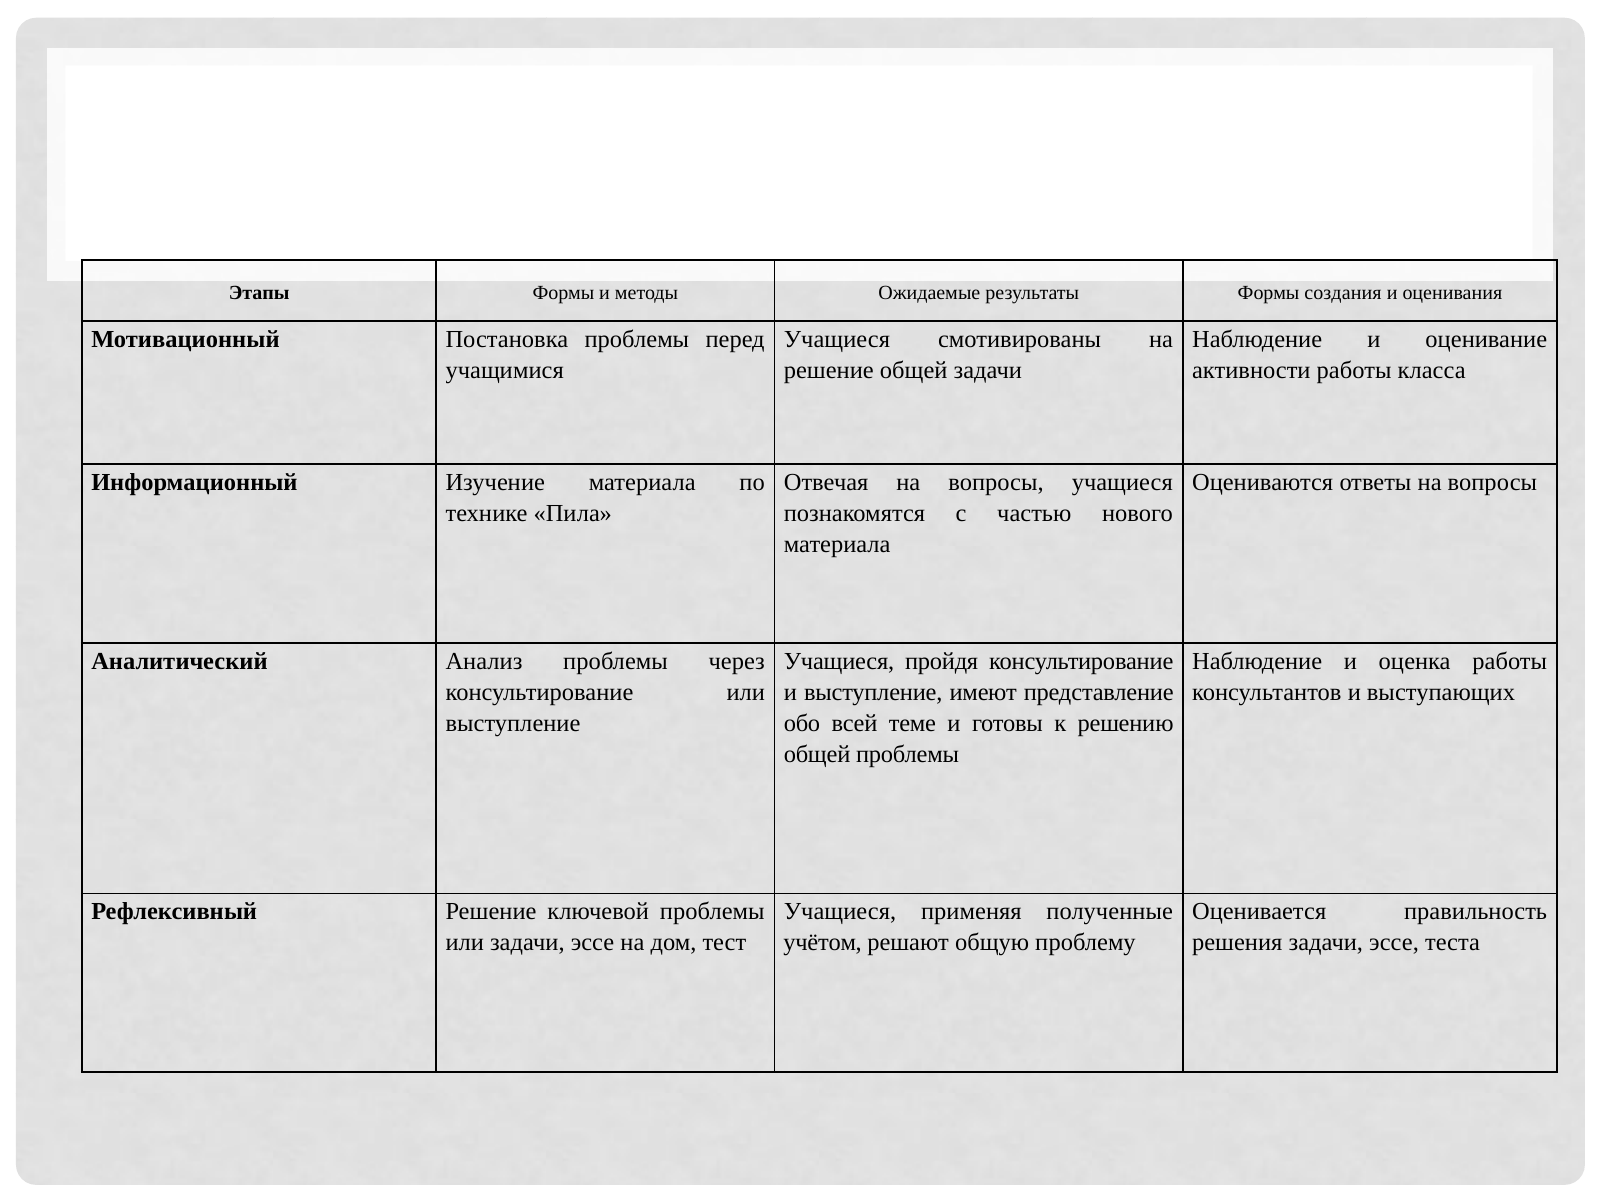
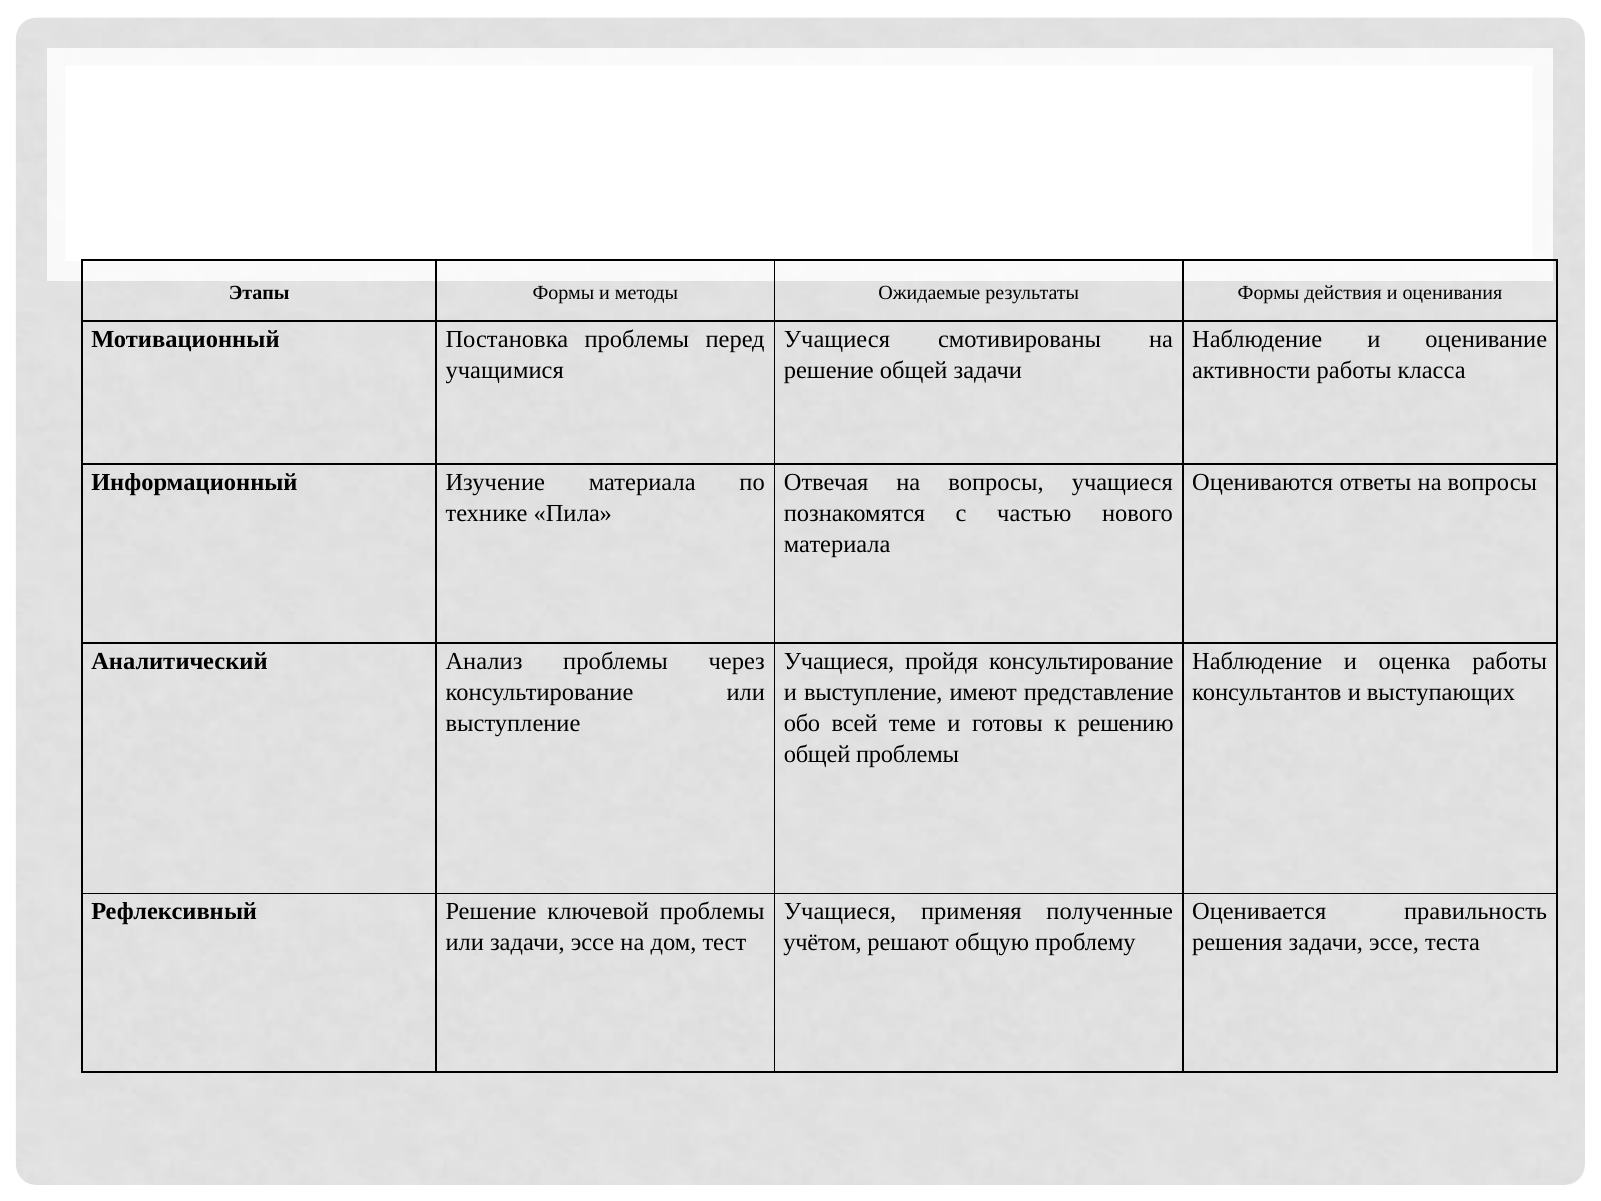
создания: создания -> действия
